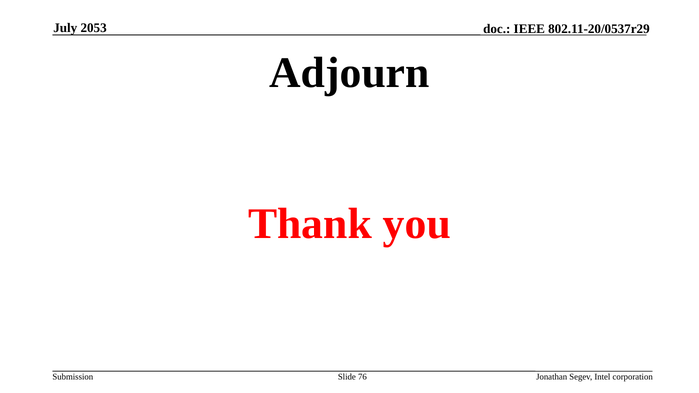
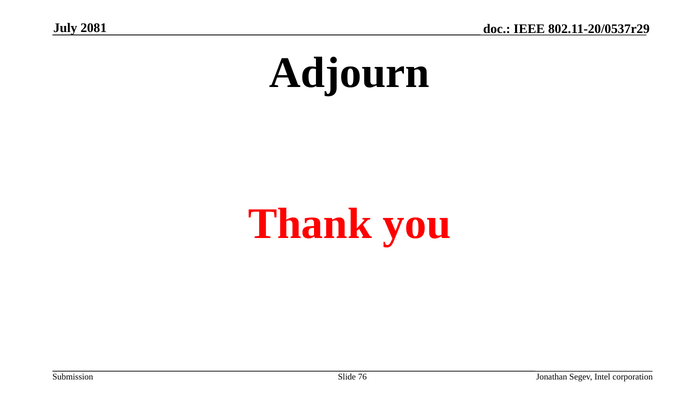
2053: 2053 -> 2081
